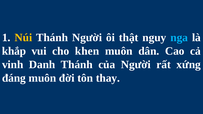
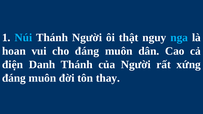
Núi colour: yellow -> light blue
khắp: khắp -> hoan
cho khen: khen -> đáng
vinh: vinh -> điện
